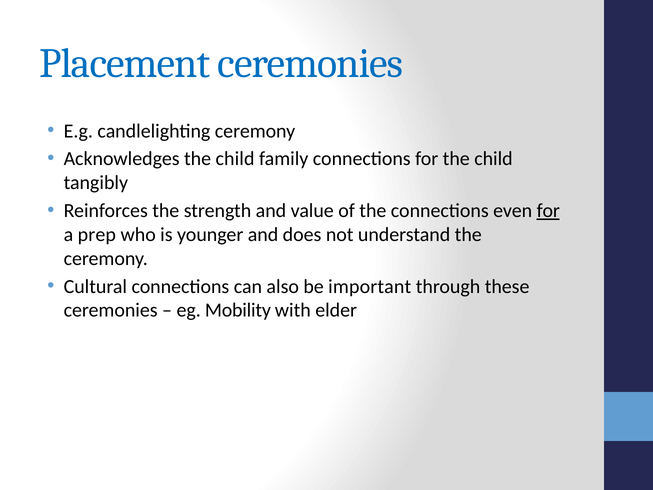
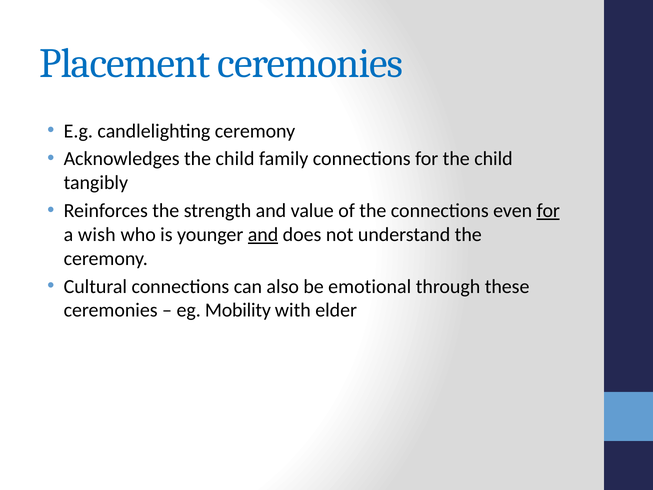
prep: prep -> wish
and at (263, 234) underline: none -> present
important: important -> emotional
